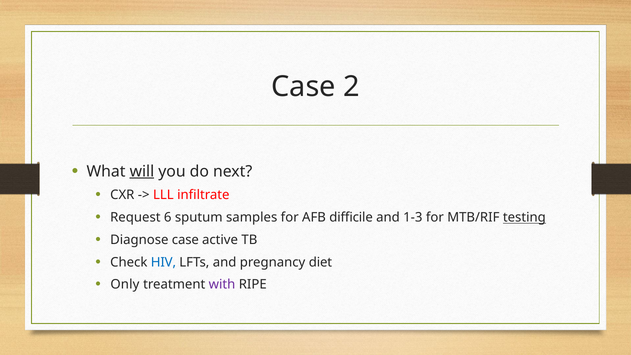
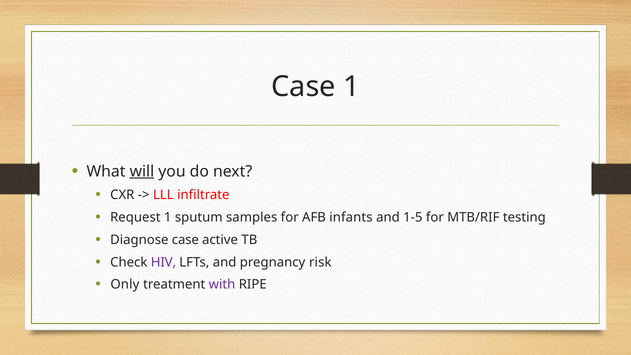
Case 2: 2 -> 1
Request 6: 6 -> 1
difficile: difficile -> infants
1-3: 1-3 -> 1-5
testing underline: present -> none
HIV colour: blue -> purple
diet: diet -> risk
